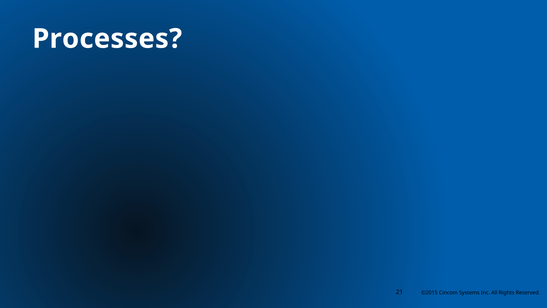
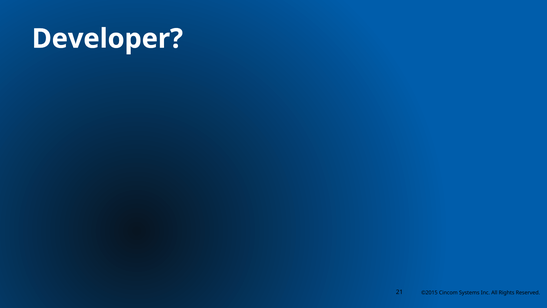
Processes: Processes -> Developer
